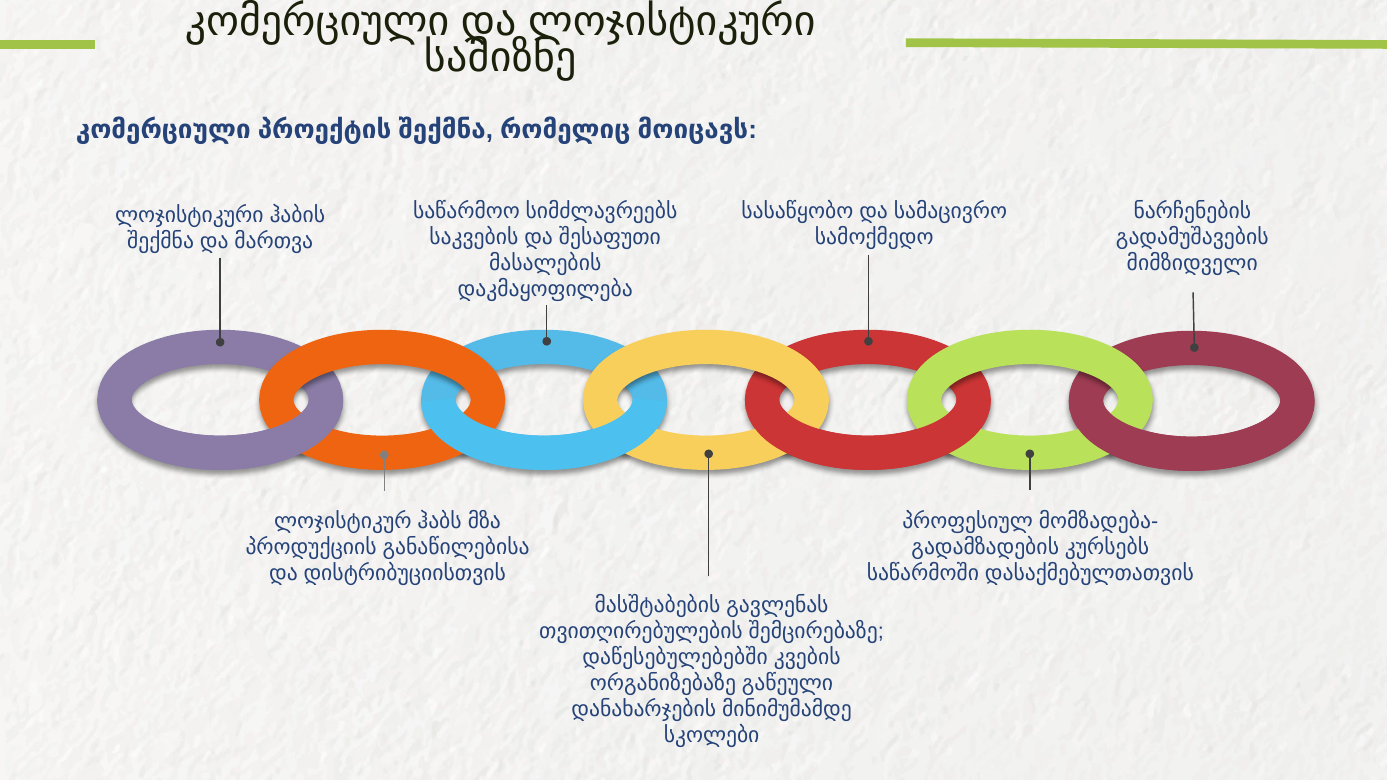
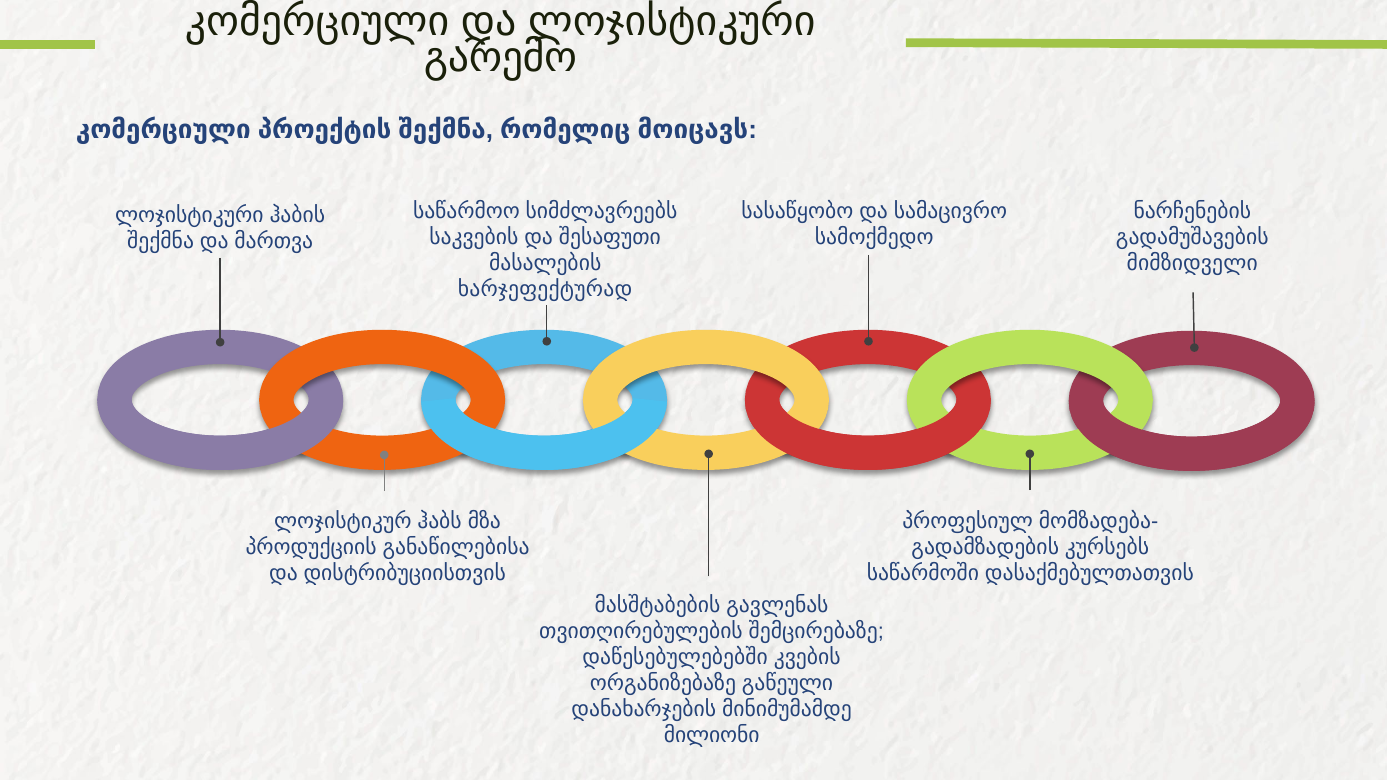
სამიზნე: სამიზნე -> გარემო
დაკმაყოფილება: დაკმაყოფილება -> ხარჯეფექტურად
სკოლები: სკოლები -> მილიონი
